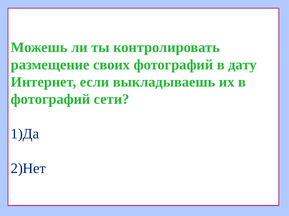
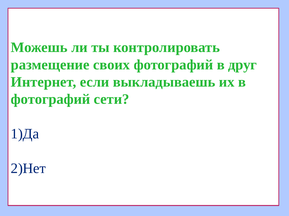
дату: дату -> друг
